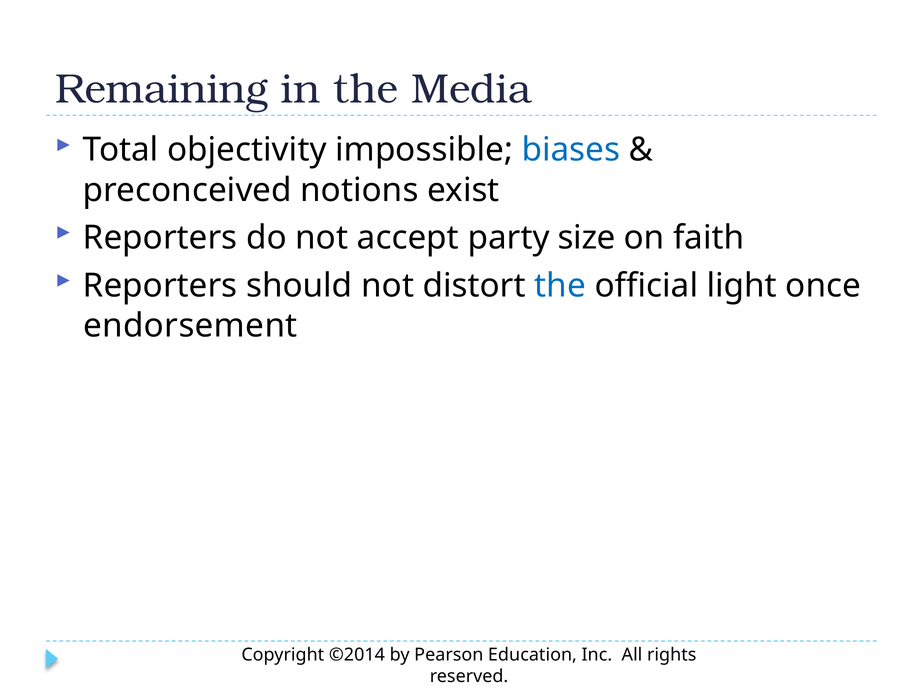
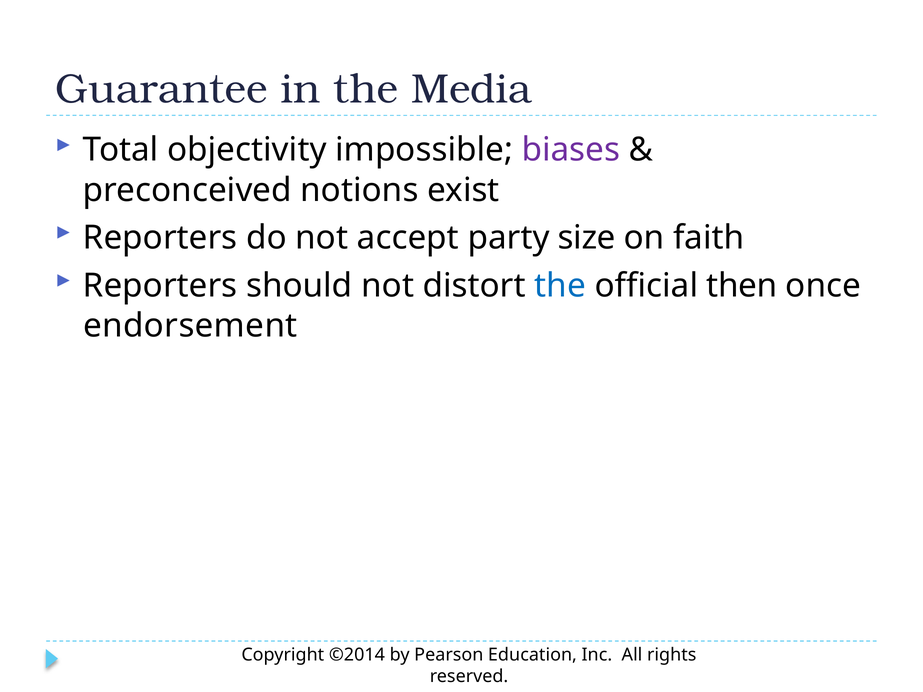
Remaining: Remaining -> Guarantee
biases colour: blue -> purple
light: light -> then
